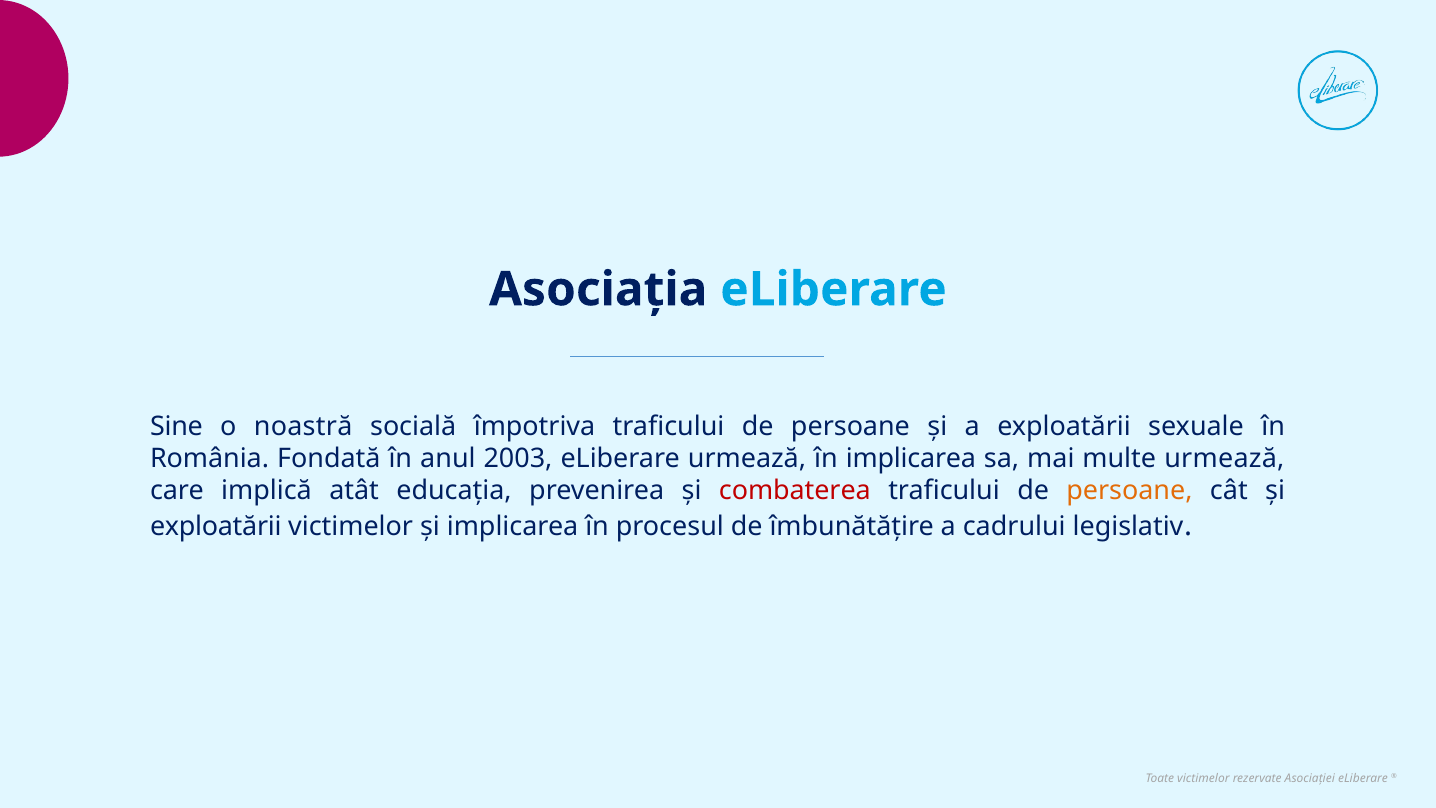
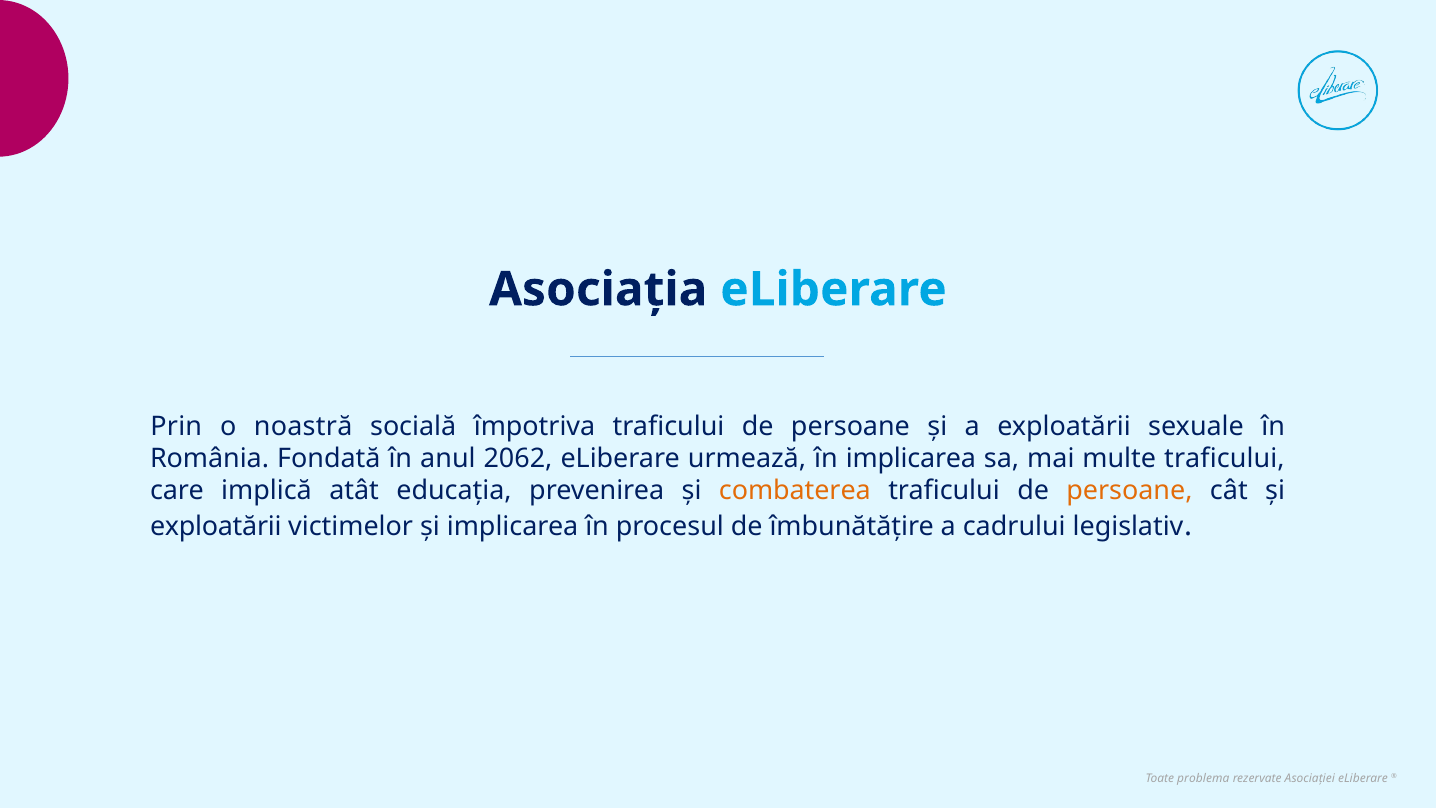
Sine at (176, 426): Sine -> Prin
2003: 2003 -> 2062
multe urmează: urmează -> traficului
combaterea colour: red -> orange
Toate victimelor: victimelor -> problema
